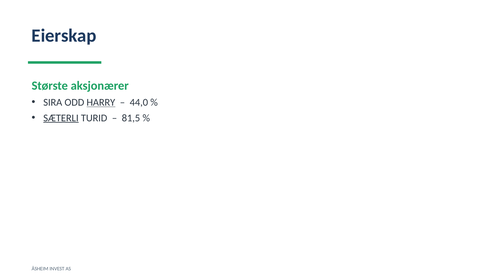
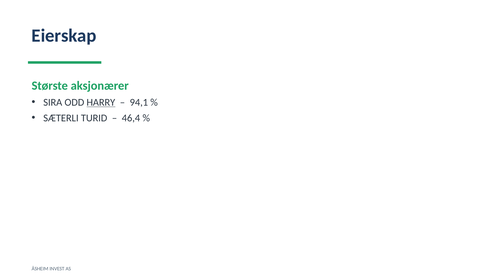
44,0: 44,0 -> 94,1
SÆTERLI underline: present -> none
81,5: 81,5 -> 46,4
